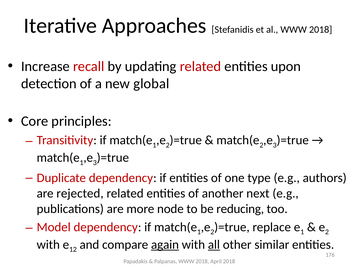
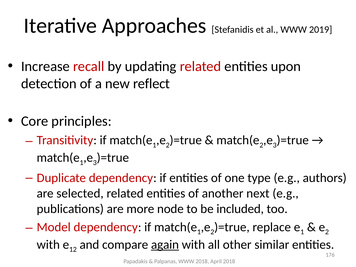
al WWW 2018: 2018 -> 2019
global: global -> reflect
rejected: rejected -> selected
reducing: reducing -> included
all underline: present -> none
